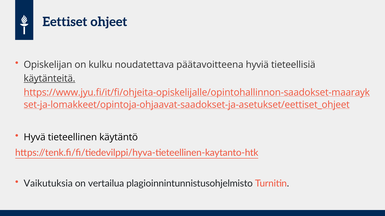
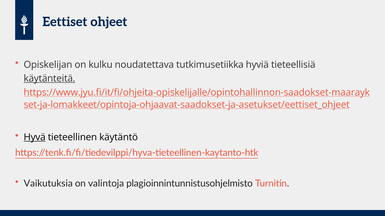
päätavoitteena: päätavoitteena -> tutkimusetiikka
Hyvä underline: none -> present
vertailua: vertailua -> valintoja
